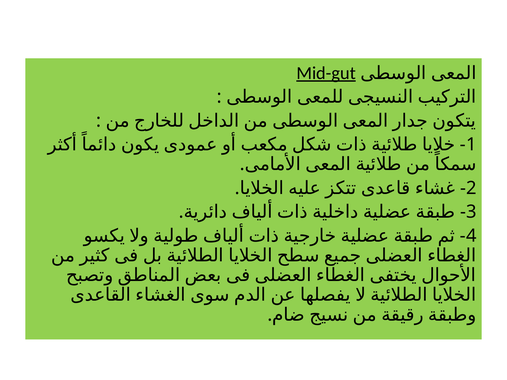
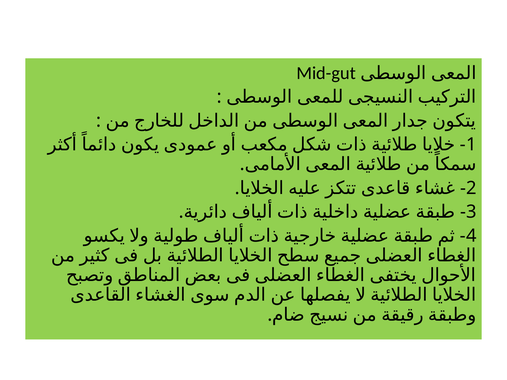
Mid-gut underline: present -> none
